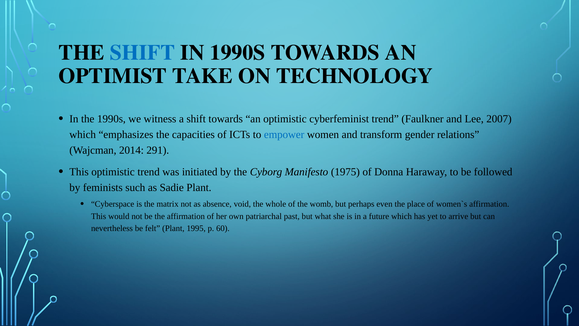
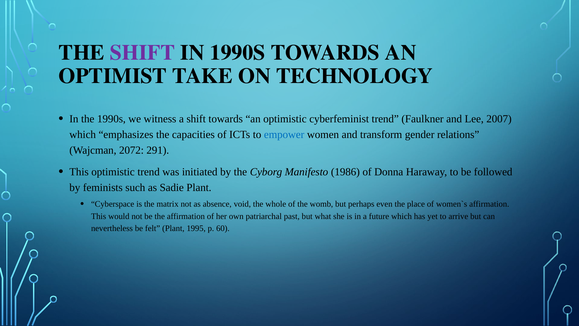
SHIFT at (142, 53) colour: blue -> purple
2014: 2014 -> 2072
1975: 1975 -> 1986
